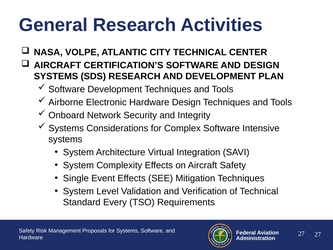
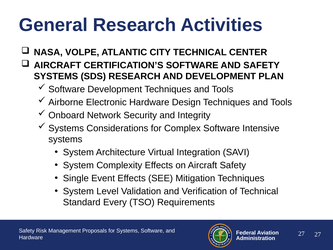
AND DESIGN: DESIGN -> SAFETY
